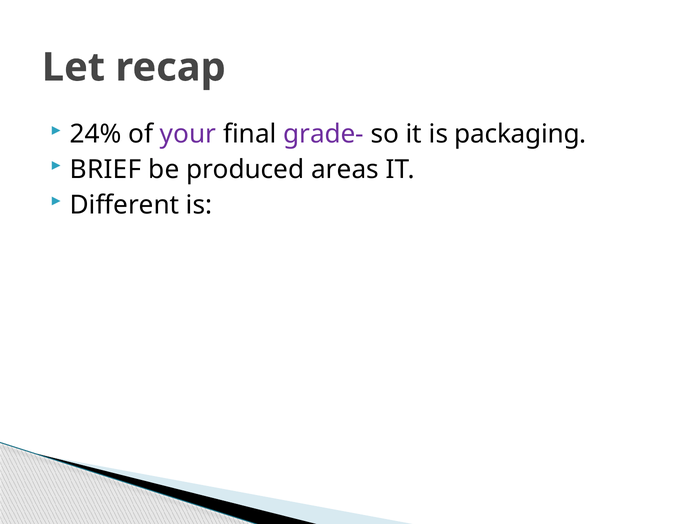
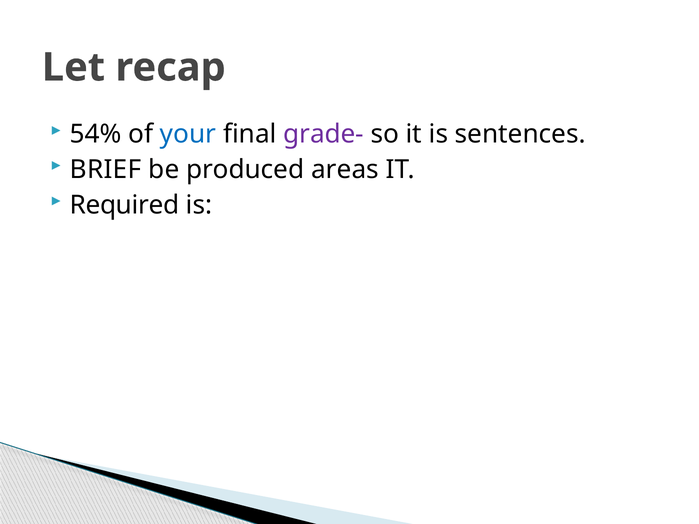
24%: 24% -> 54%
your colour: purple -> blue
packaging: packaging -> sentences
Different: Different -> Required
